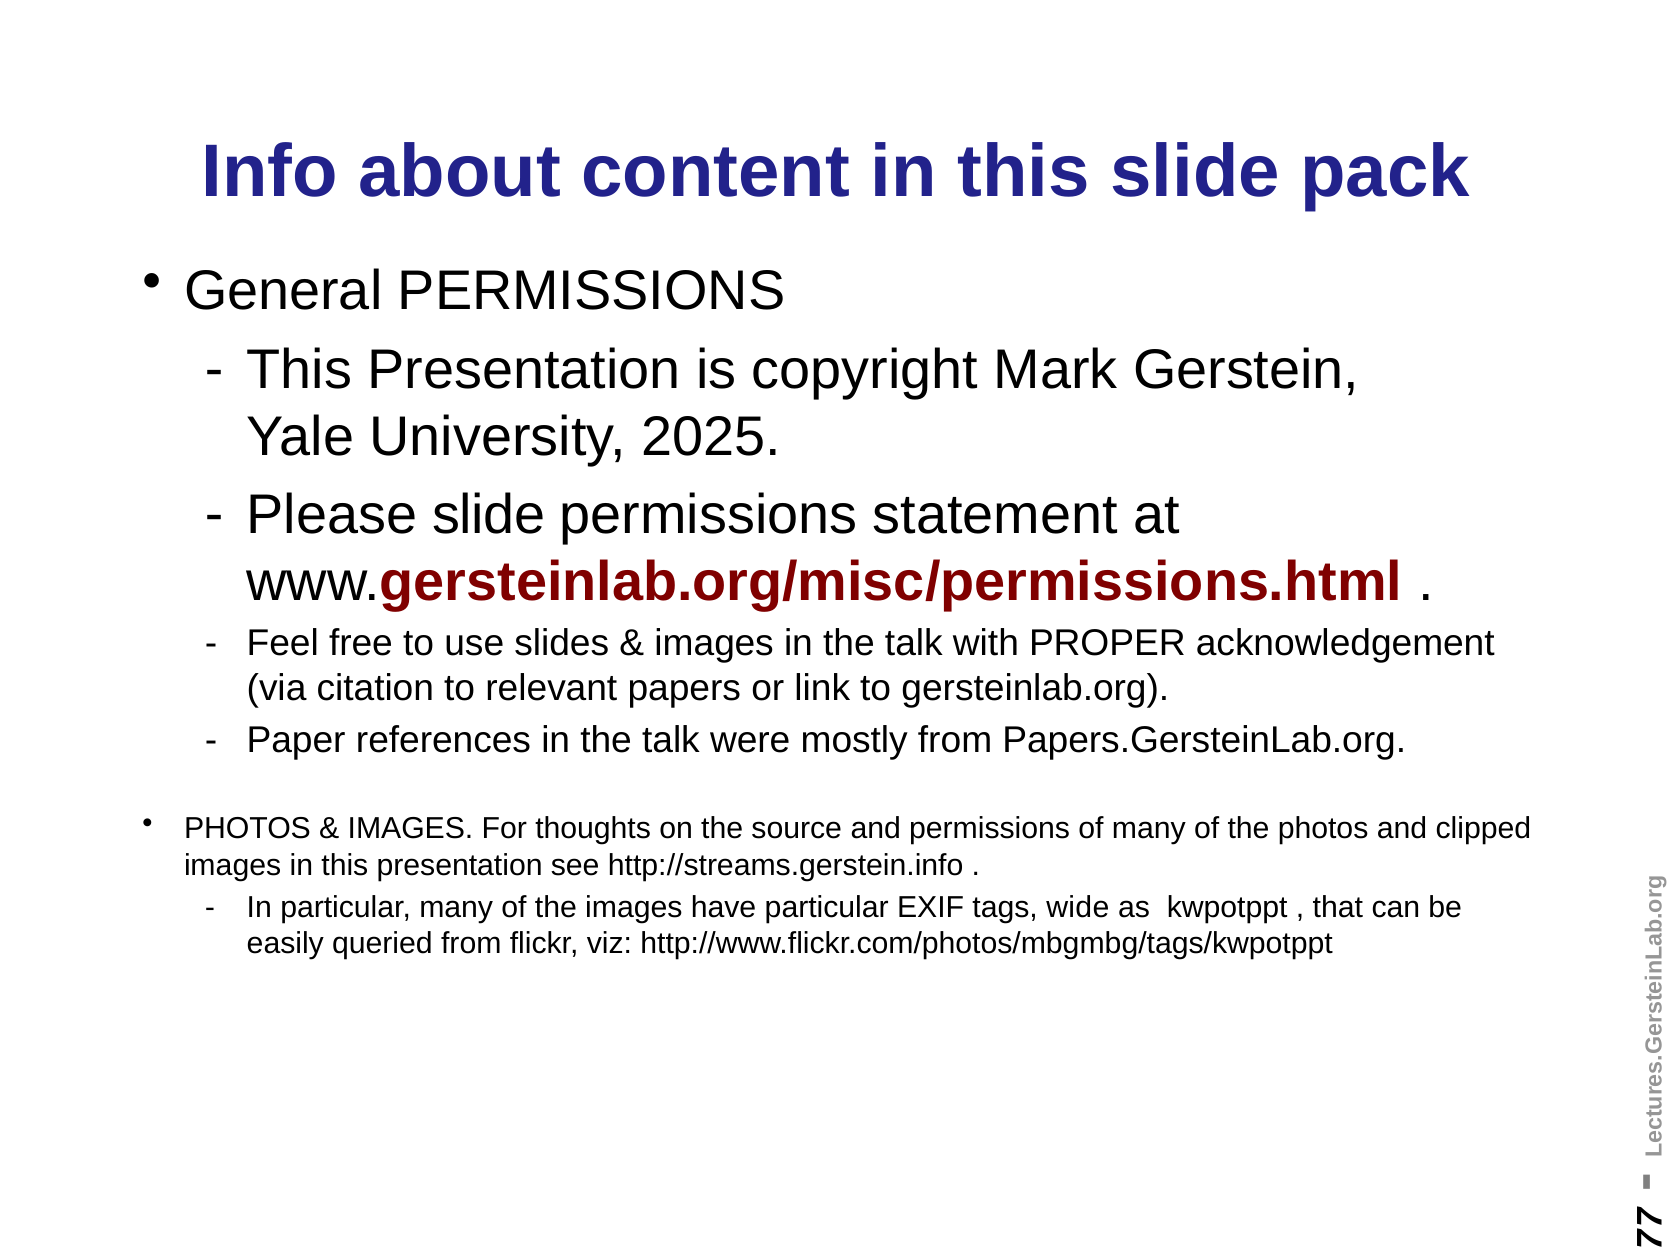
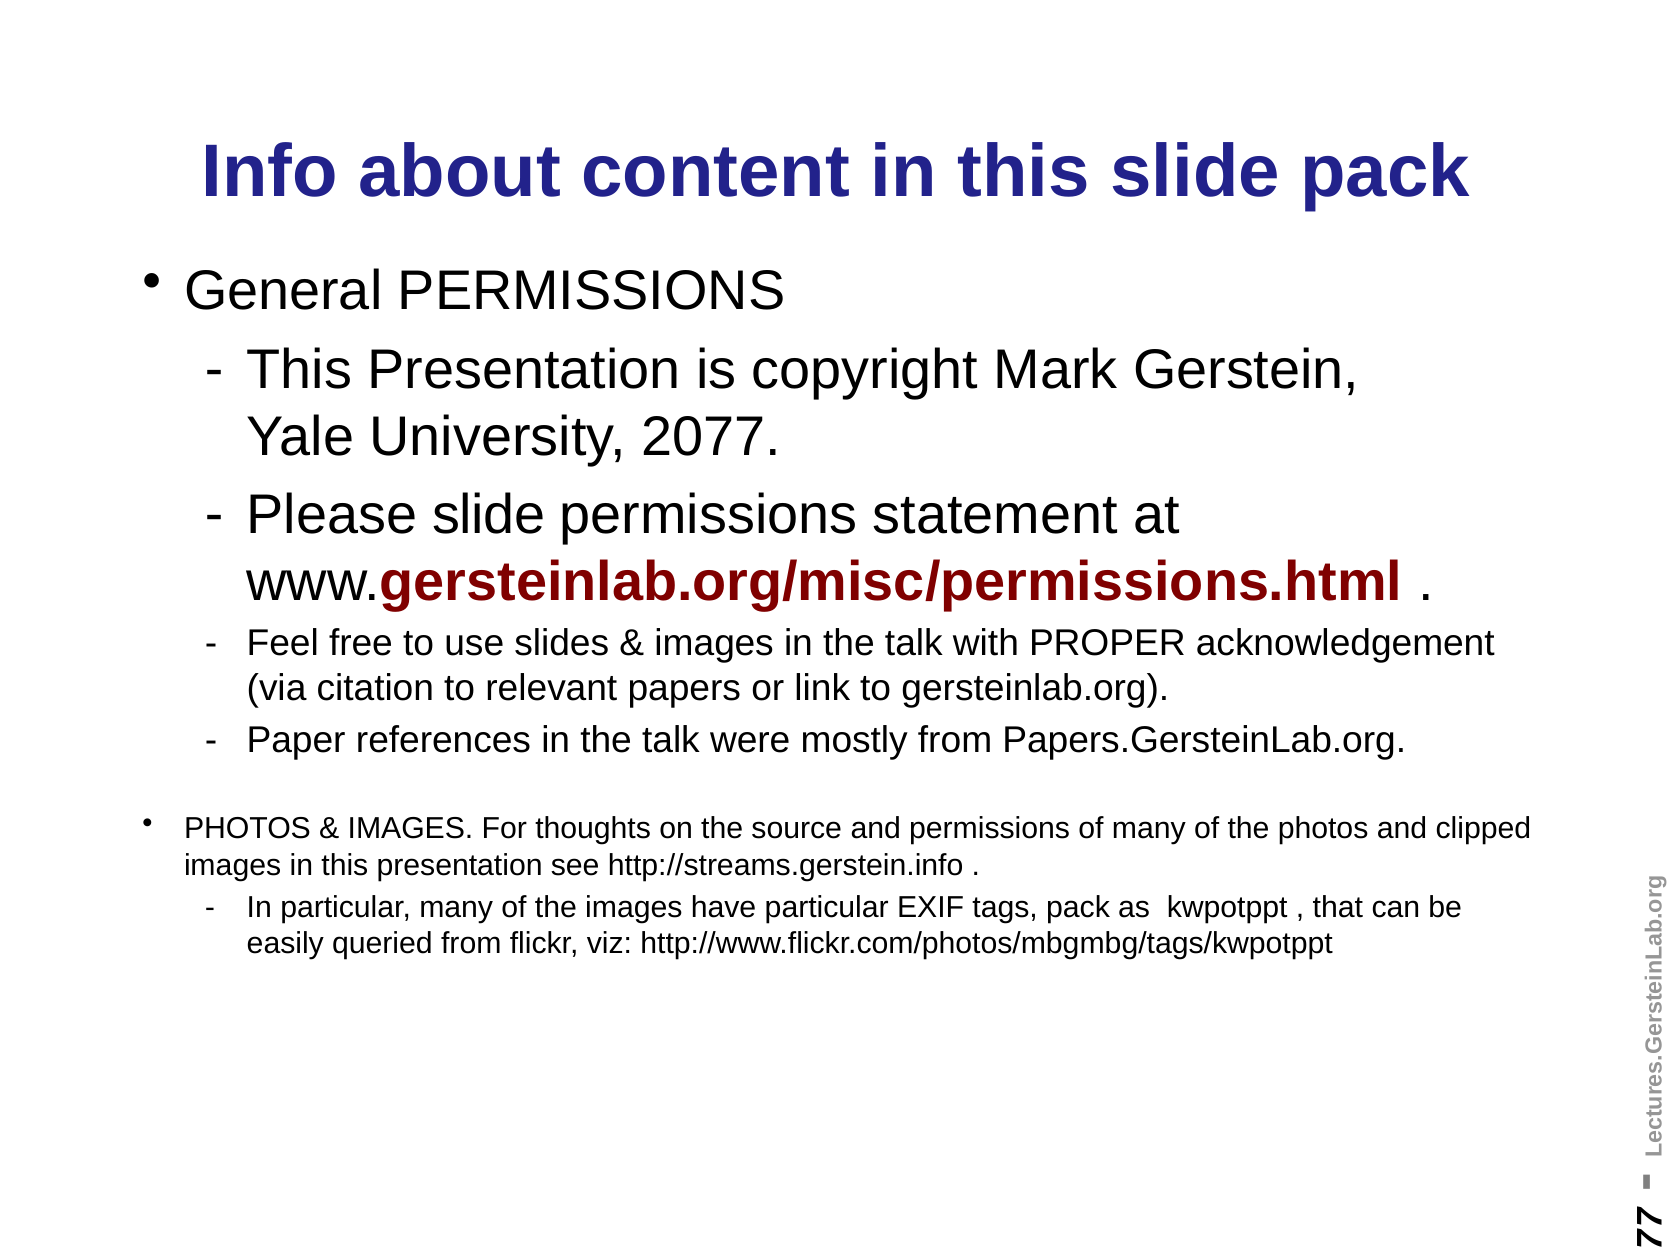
2025: 2025 -> 2077
tags wide: wide -> pack
